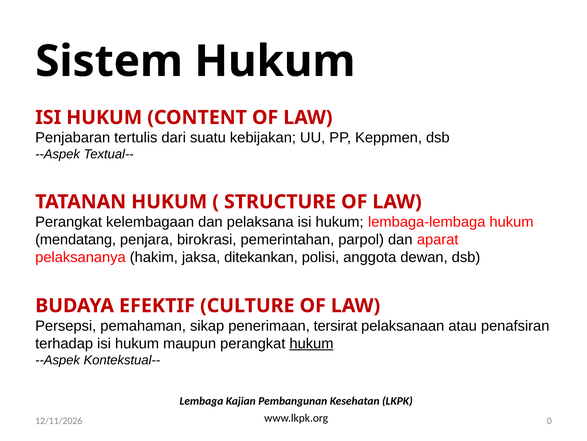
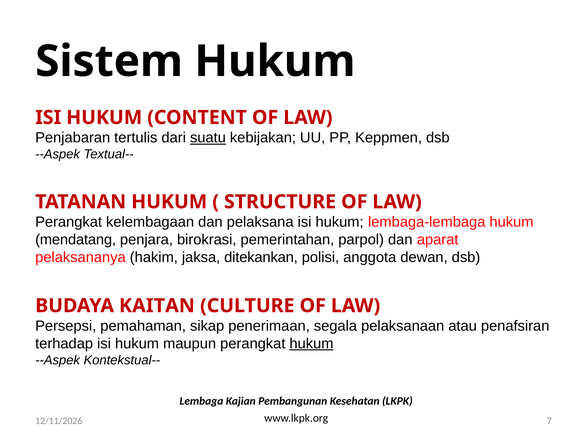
suatu underline: none -> present
EFEKTIF: EFEKTIF -> KAITAN
tersirat: tersirat -> segala
0: 0 -> 7
